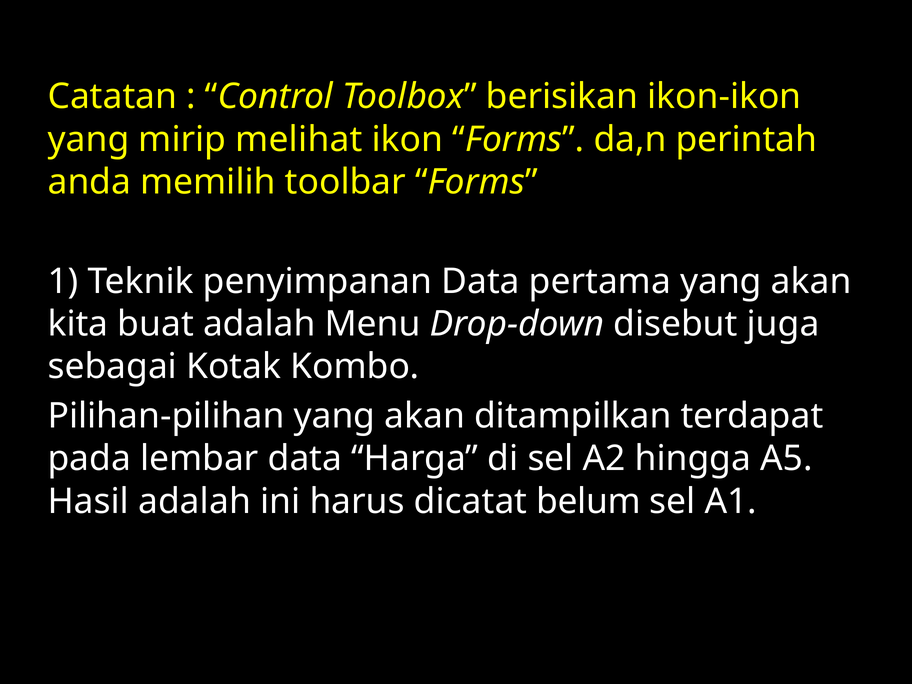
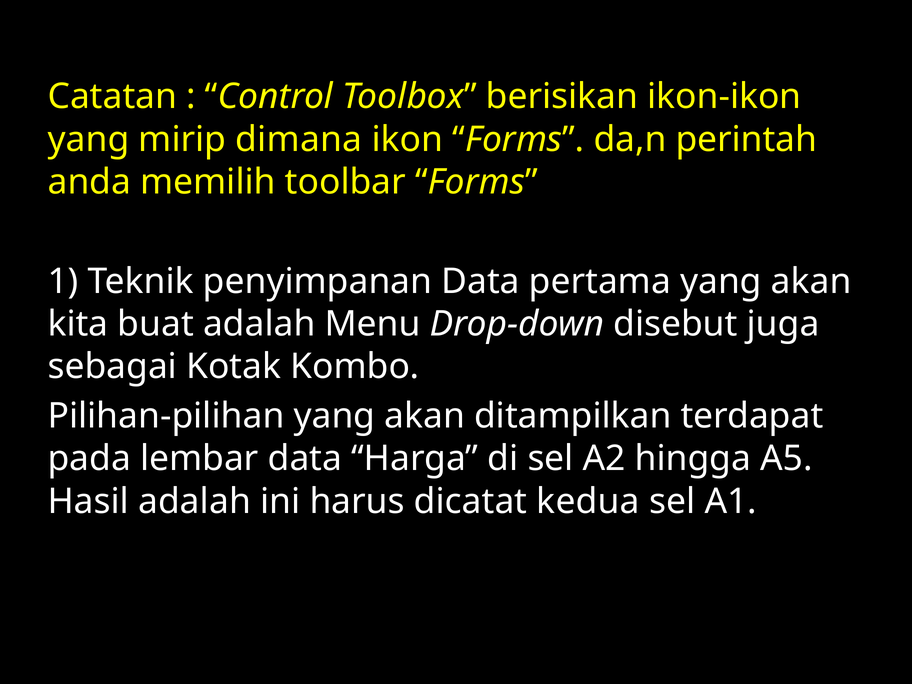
melihat: melihat -> dimana
belum: belum -> kedua
